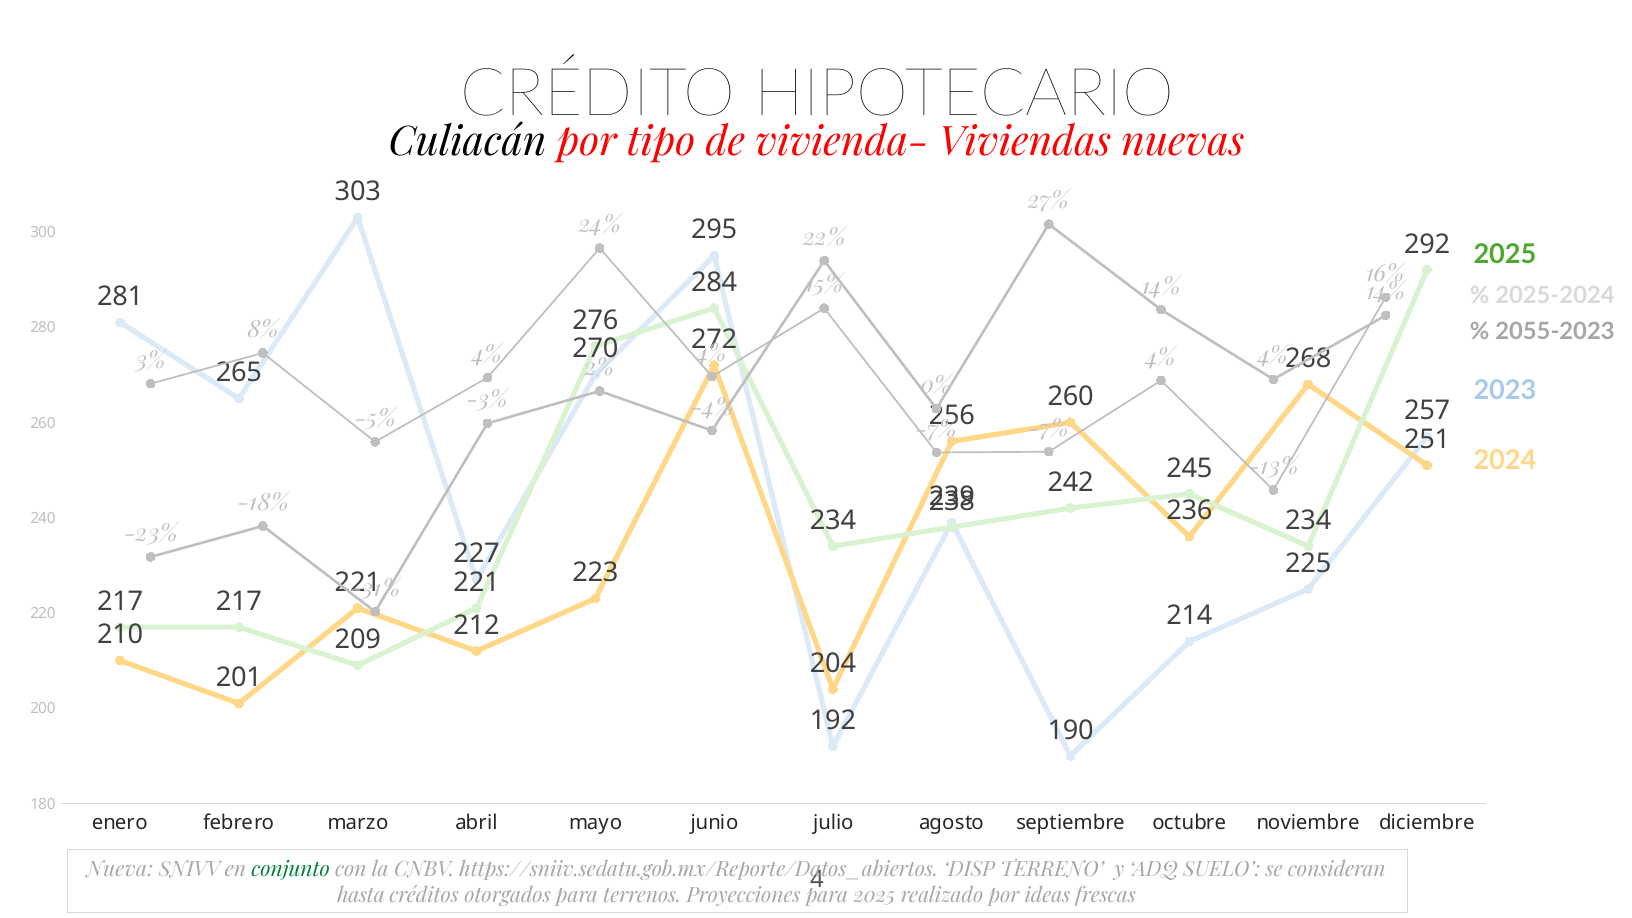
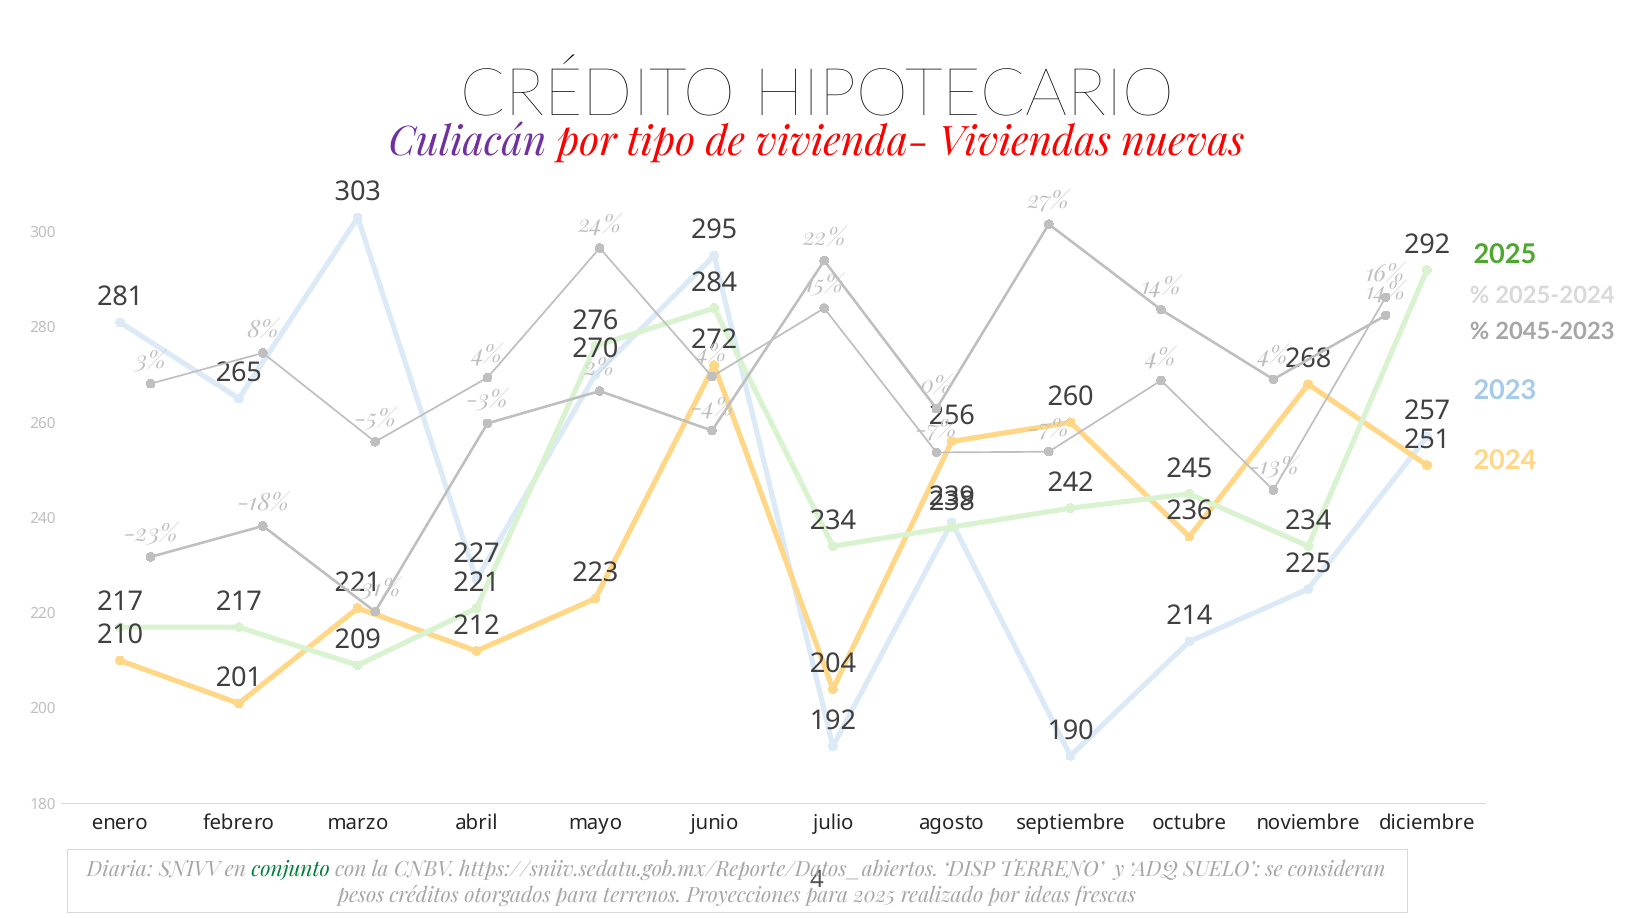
Culiacán colour: black -> purple
2055-2023: 2055-2023 -> 2045-2023
Nueva: Nueva -> Diaria
hasta: hasta -> pesos
